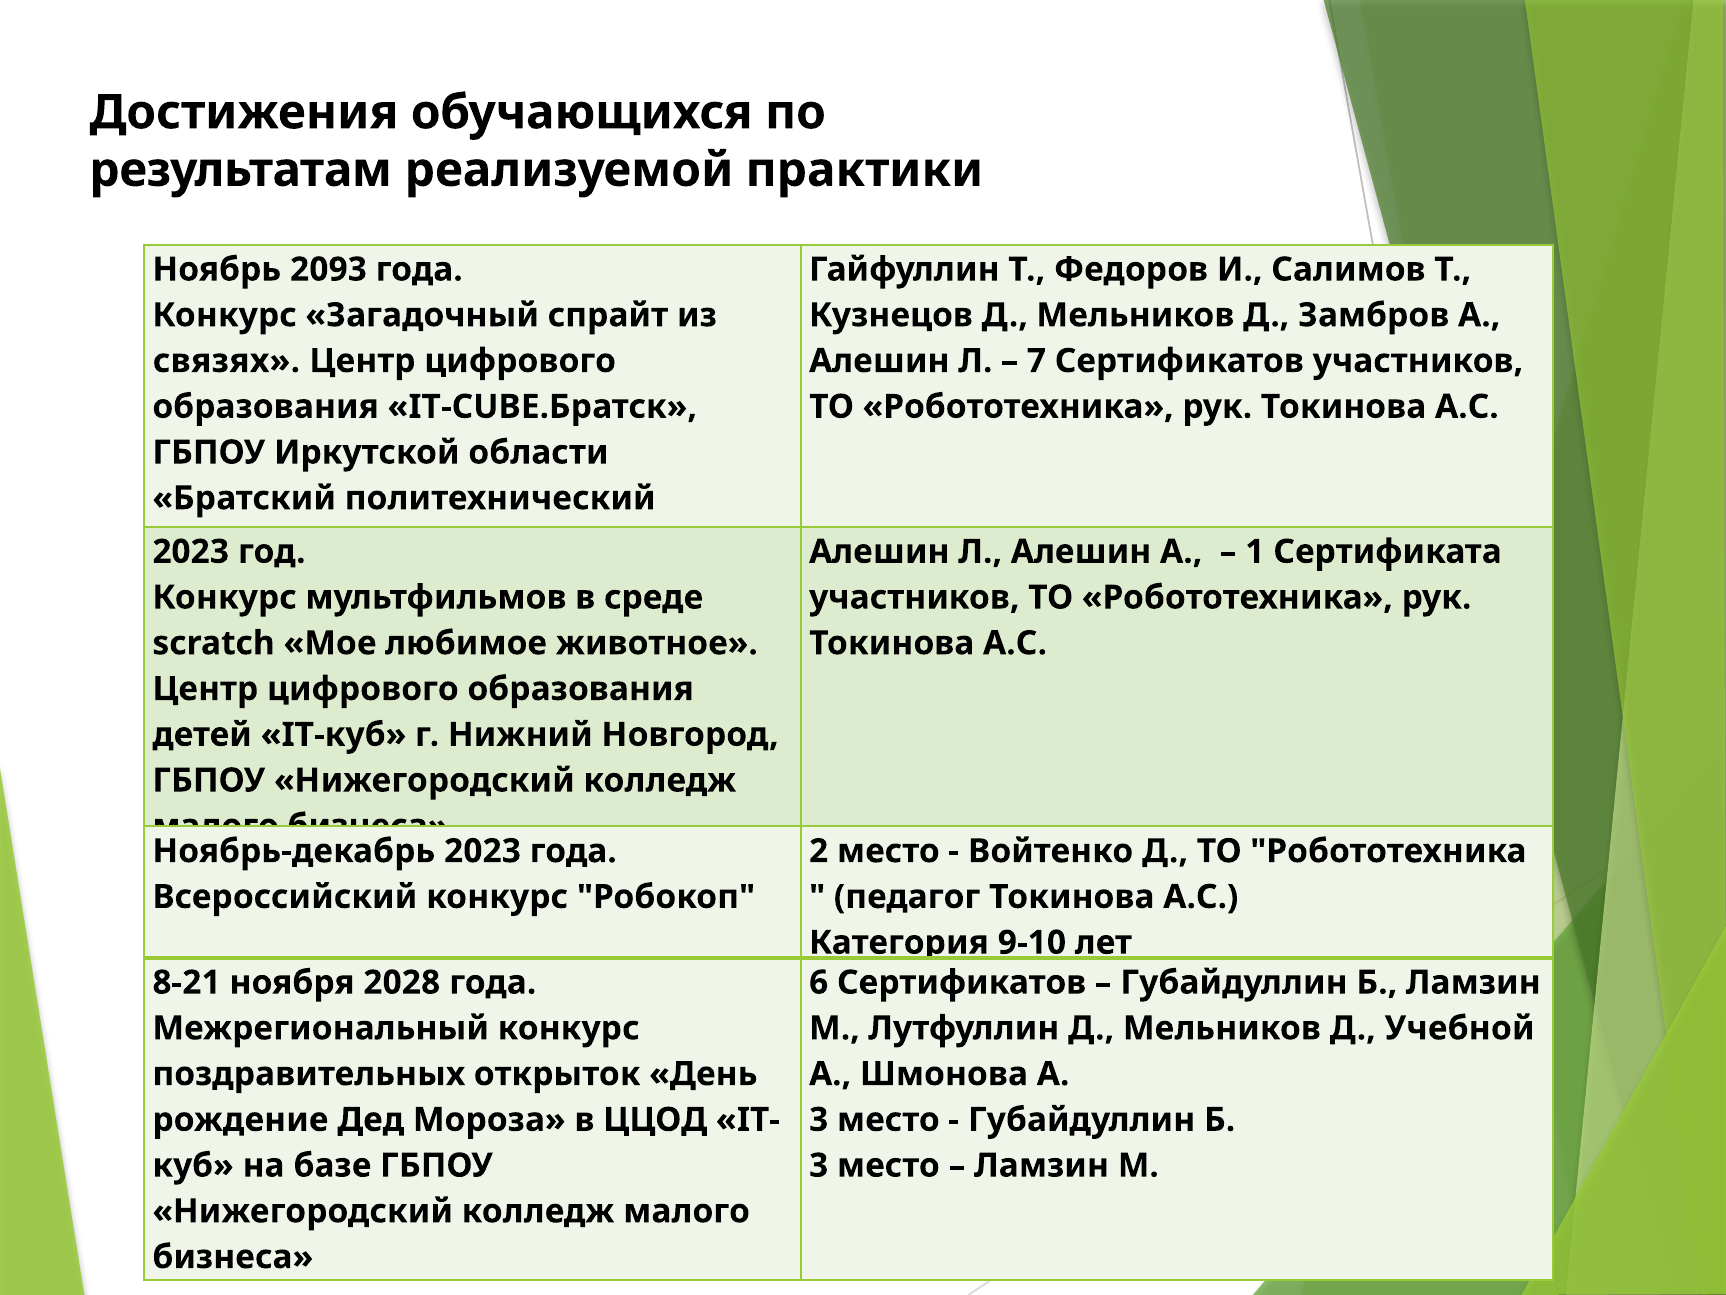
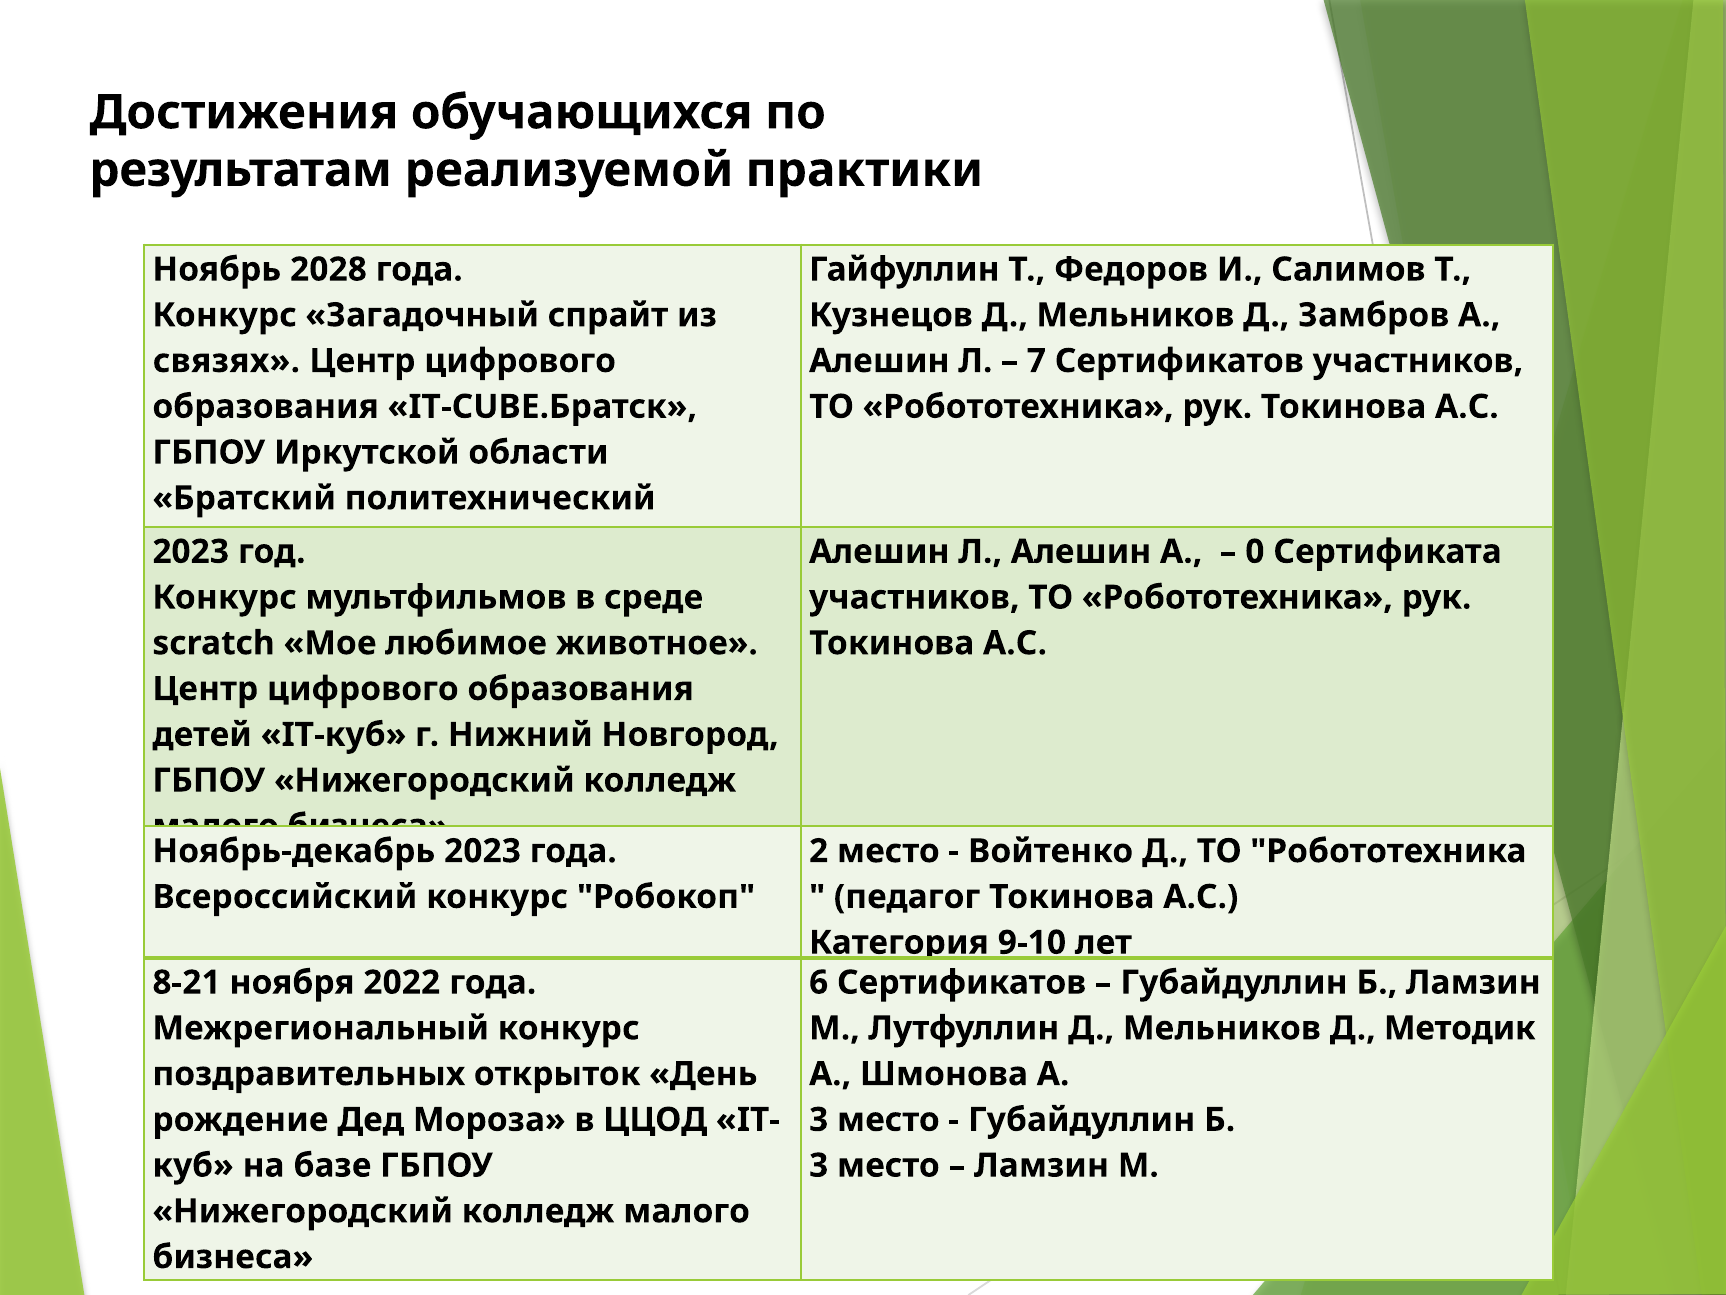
2093: 2093 -> 2028
1: 1 -> 0
2028: 2028 -> 2022
Учебной: Учебной -> Методик
